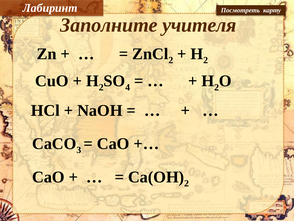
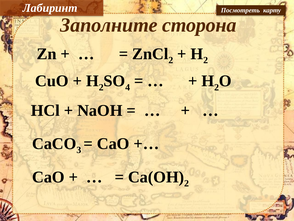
учителя: учителя -> сторона
